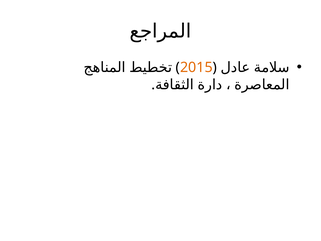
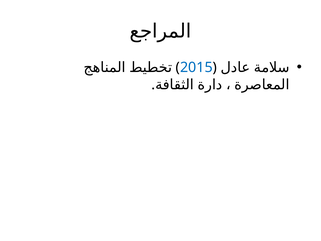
2015 colour: orange -> blue
